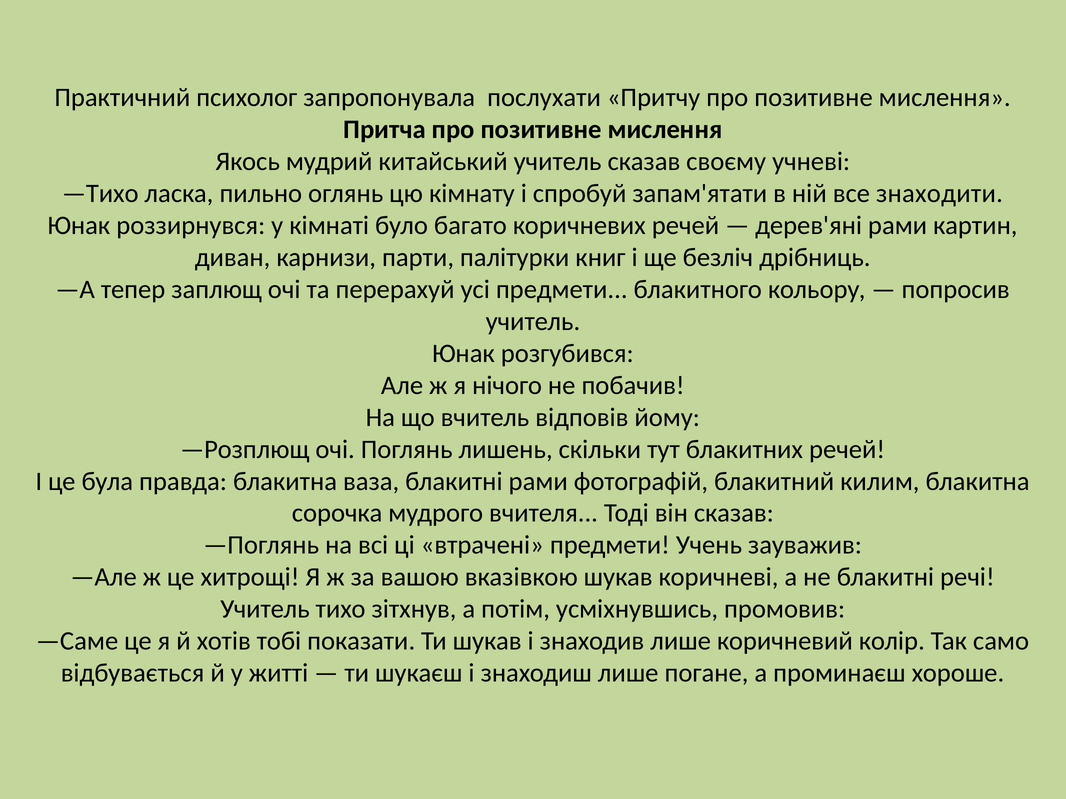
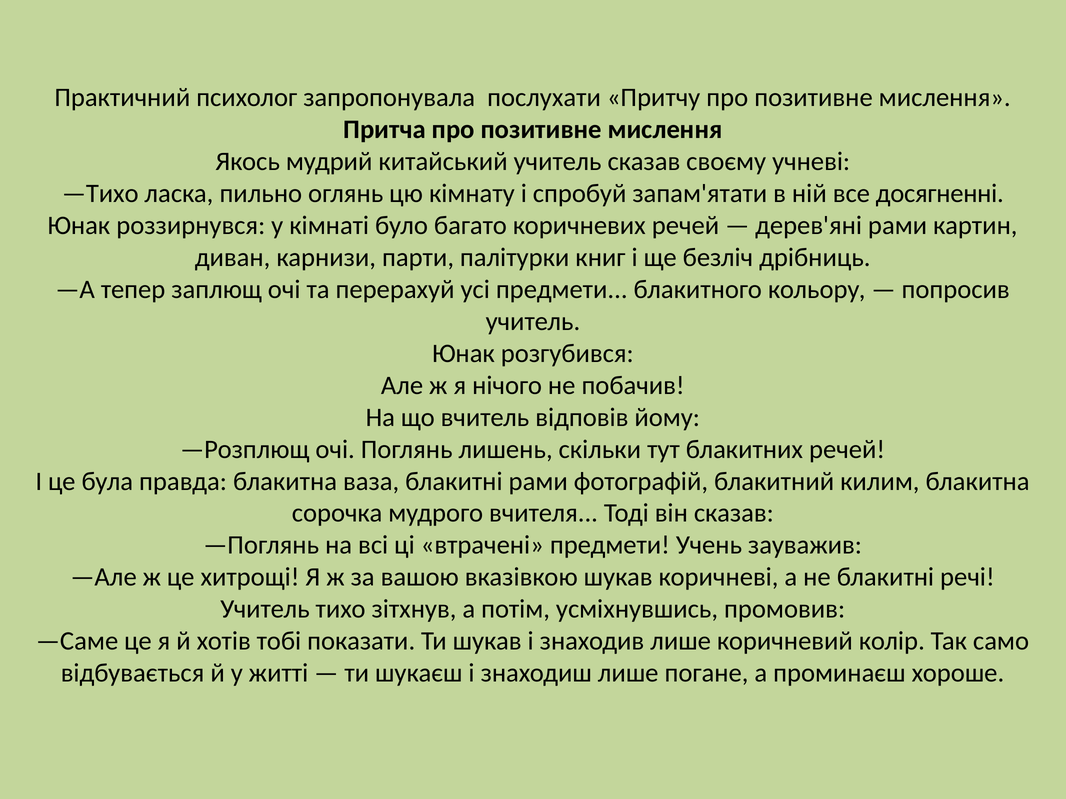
знаходити: знаходити -> досягненні
